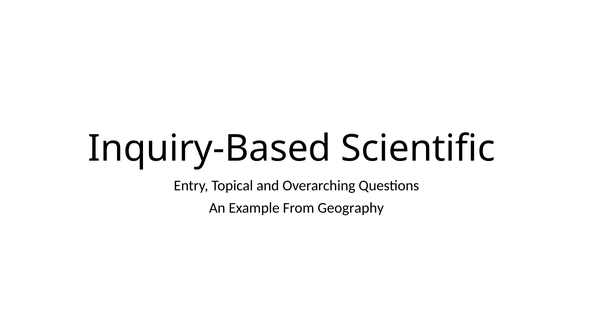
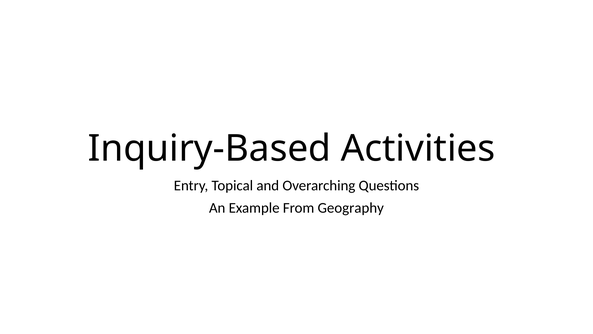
Scientific: Scientific -> Activities
